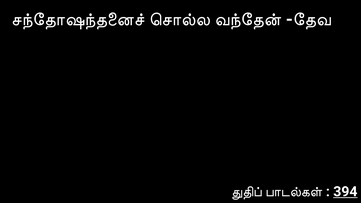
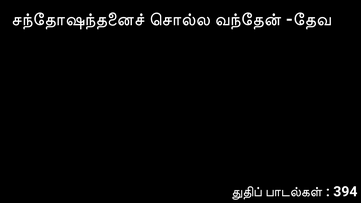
394 underline: present -> none
